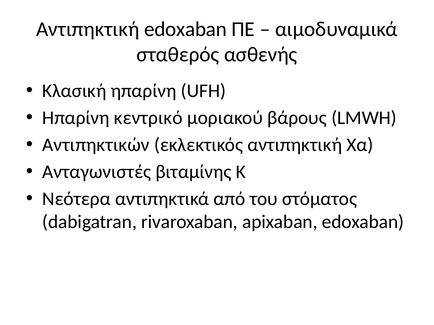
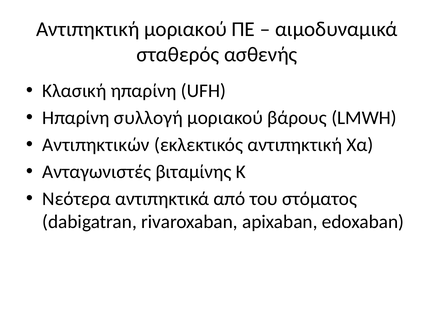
Αντιπηκτική edoxaban: edoxaban -> μοριακού
κεντρικό: κεντρικό -> συλλογή
